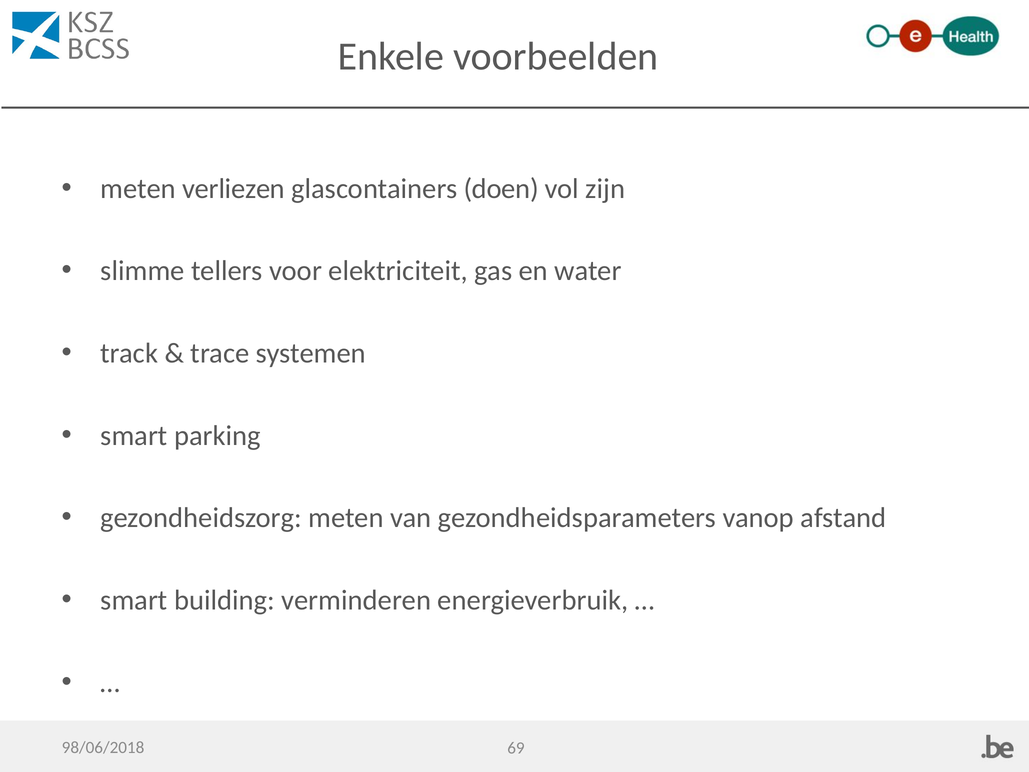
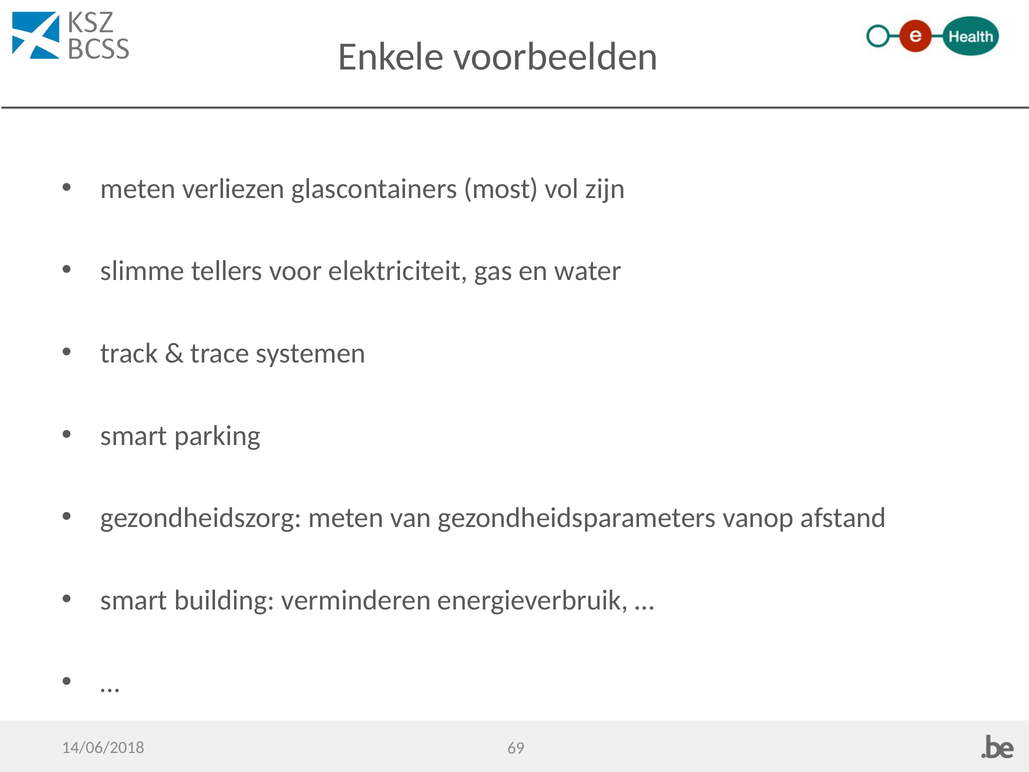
doen: doen -> most
98/06/2018: 98/06/2018 -> 14/06/2018
